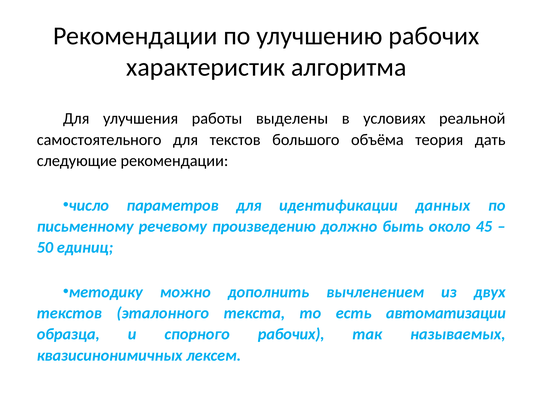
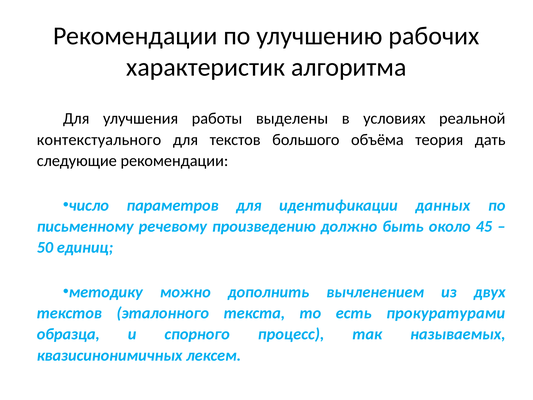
самостоятельного: самостоятельного -> контекстуального
автоматизации: автоматизации -> прокуратурами
спорного рабочих: рабочих -> процесс
